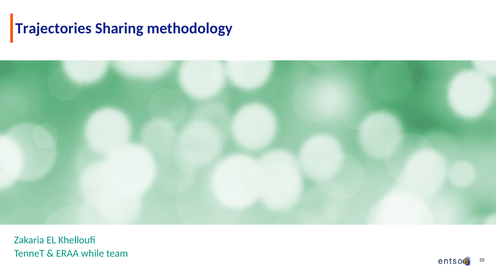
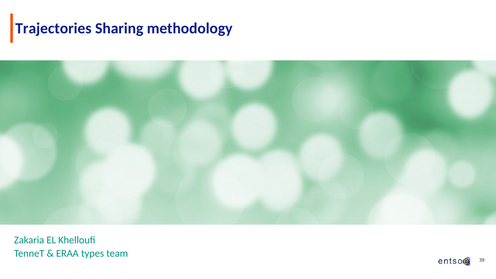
while: while -> types
